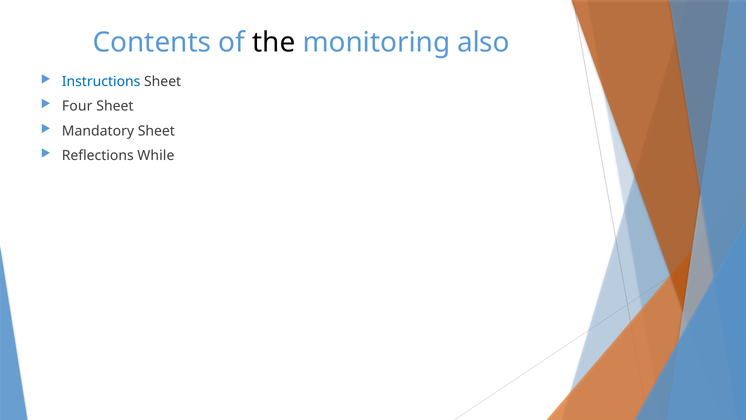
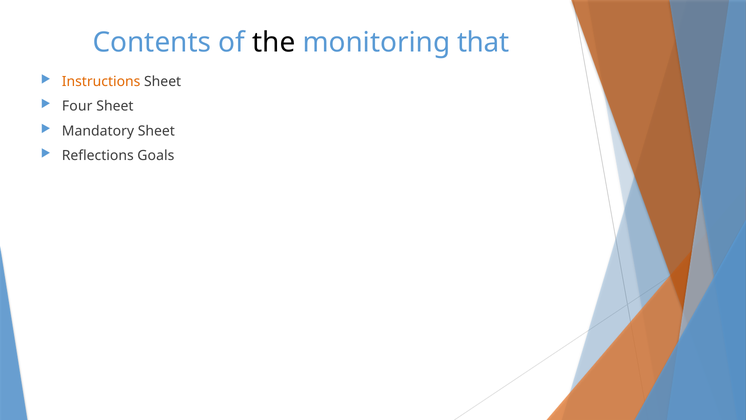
also: also -> that
Instructions colour: blue -> orange
While: While -> Goals
